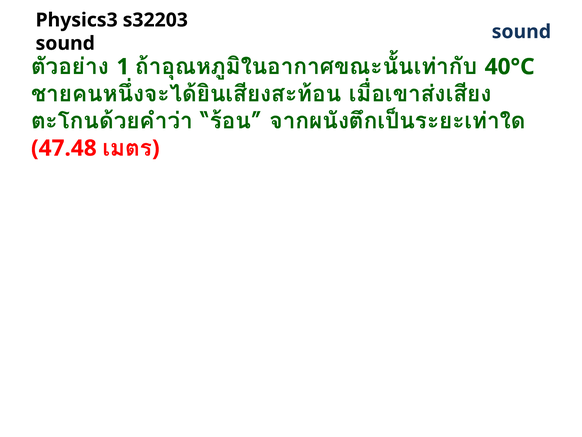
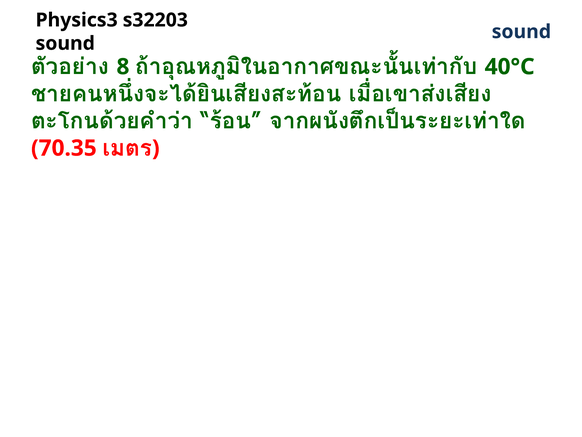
1: 1 -> 8
47.48: 47.48 -> 70.35
